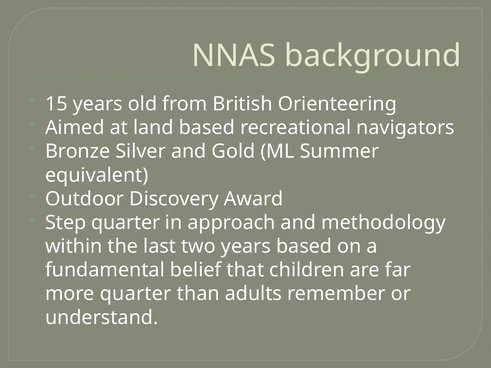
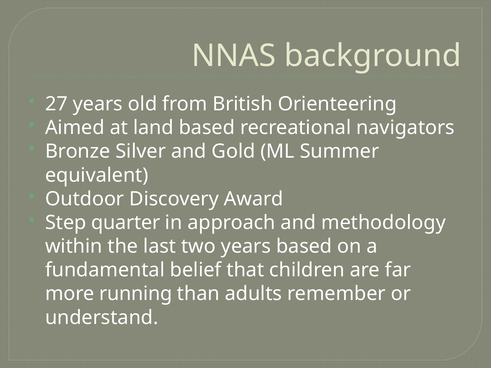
15: 15 -> 27
more quarter: quarter -> running
